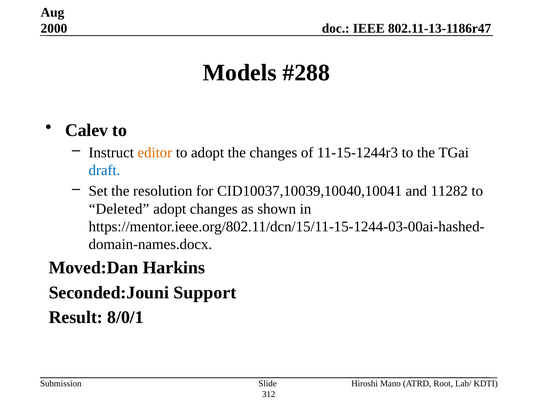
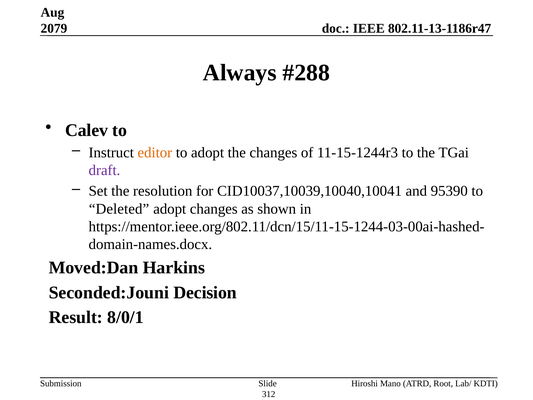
2000: 2000 -> 2079
Models: Models -> Always
draft colour: blue -> purple
11282: 11282 -> 95390
Support: Support -> Decision
